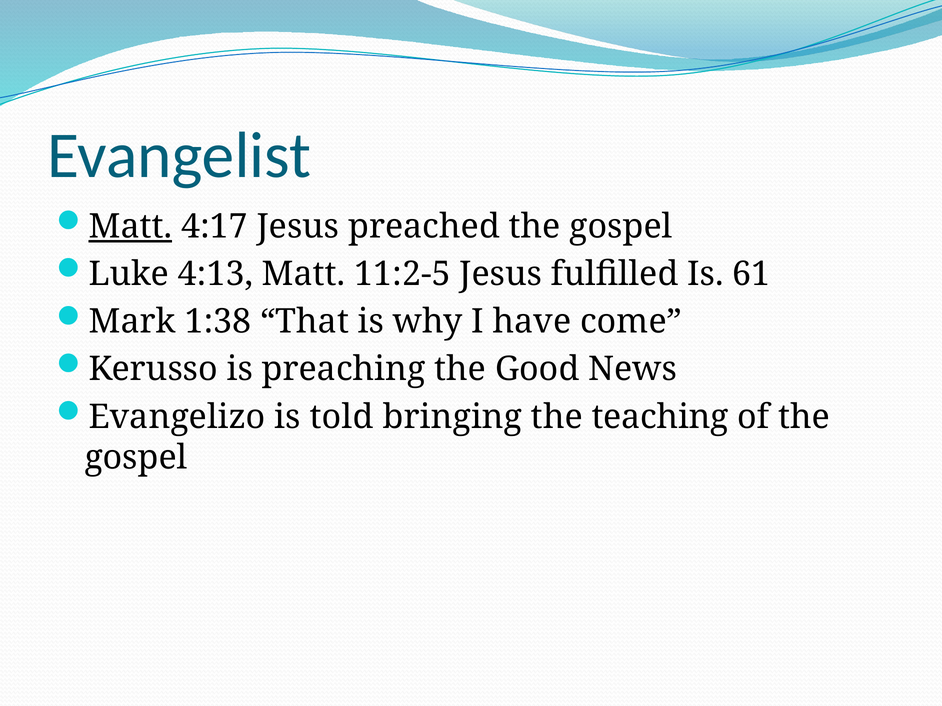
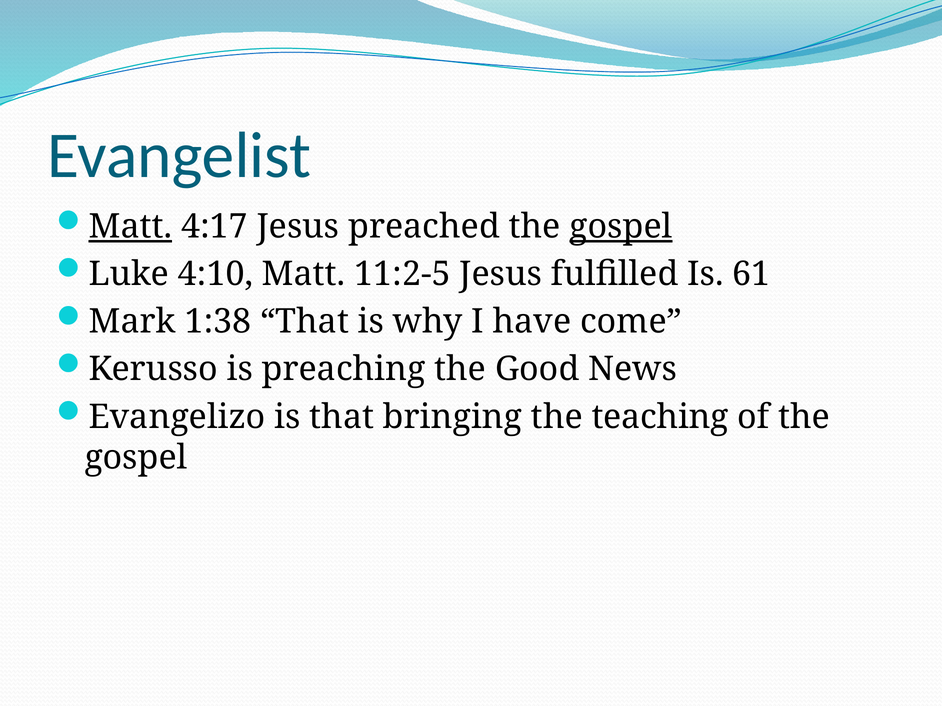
gospel at (621, 227) underline: none -> present
4:13: 4:13 -> 4:10
is told: told -> that
